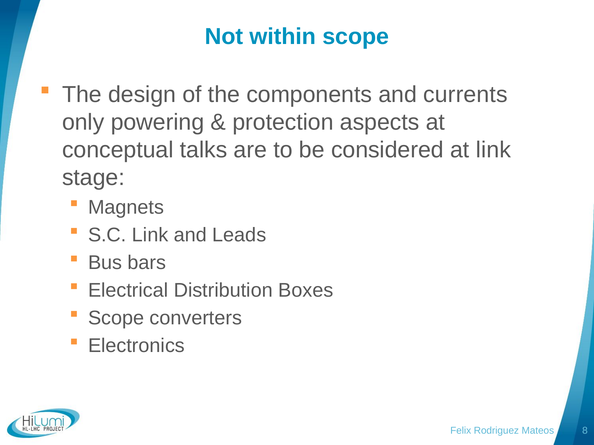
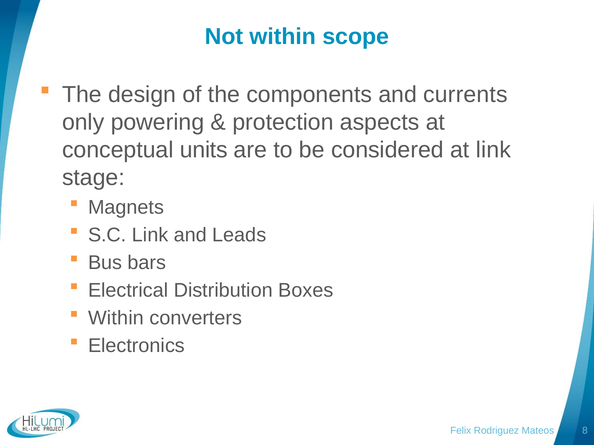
talks: talks -> units
Scope at (116, 318): Scope -> Within
